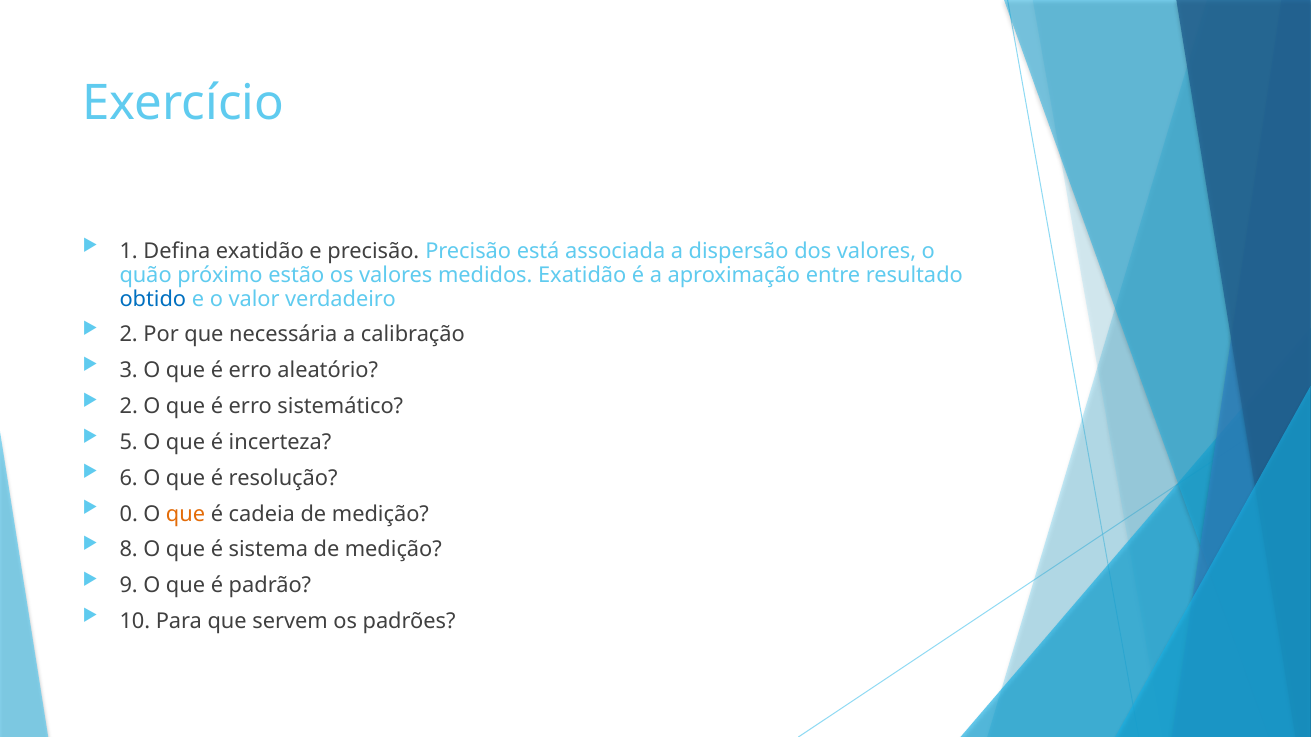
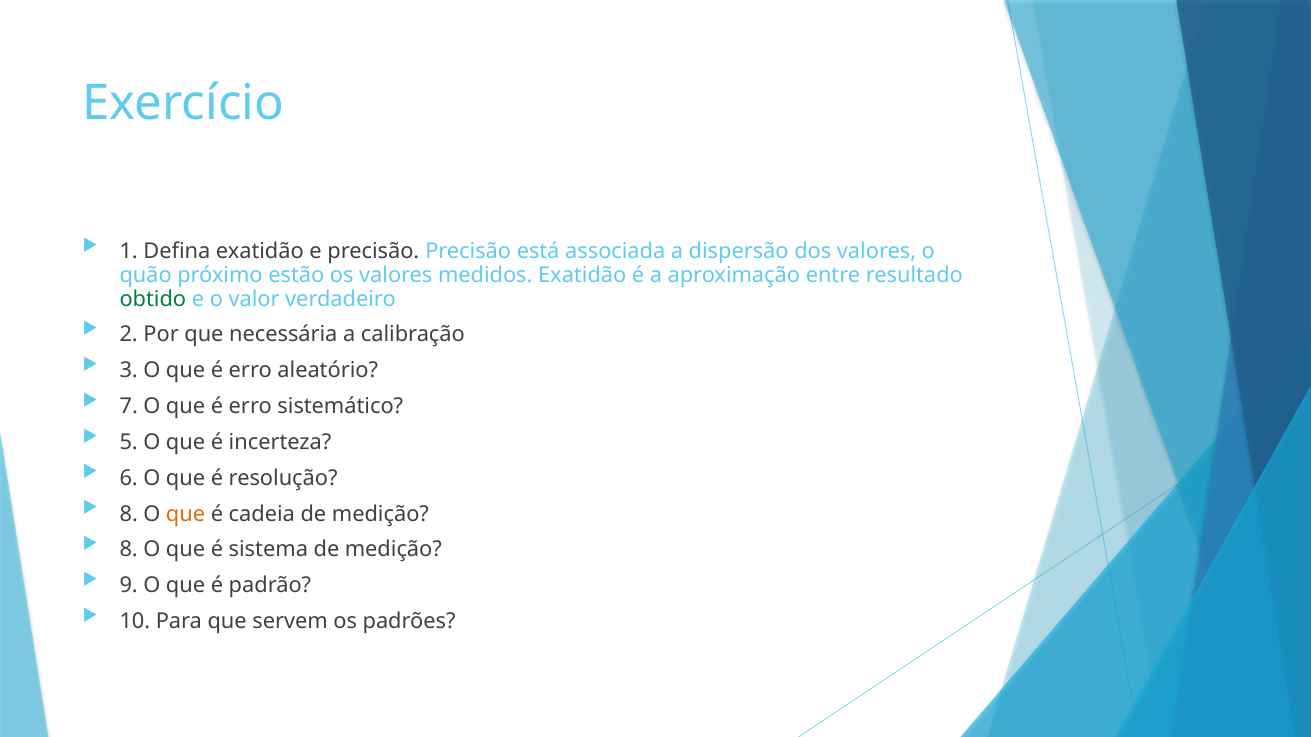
obtido colour: blue -> green
2 at (129, 407): 2 -> 7
0 at (129, 514): 0 -> 8
